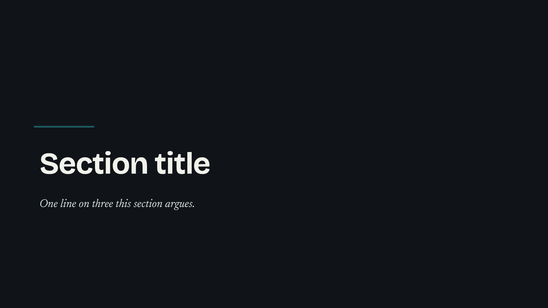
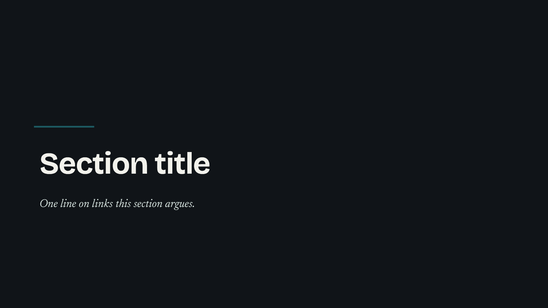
three: three -> links
